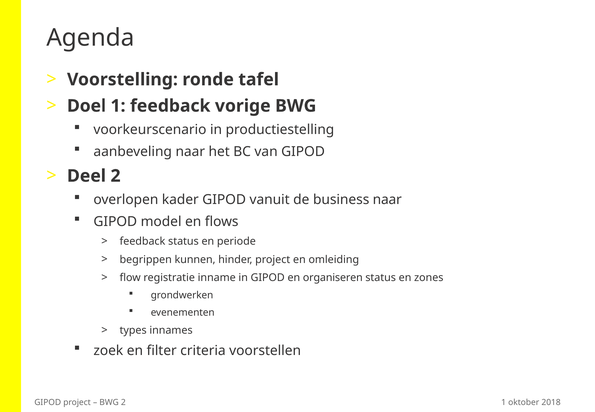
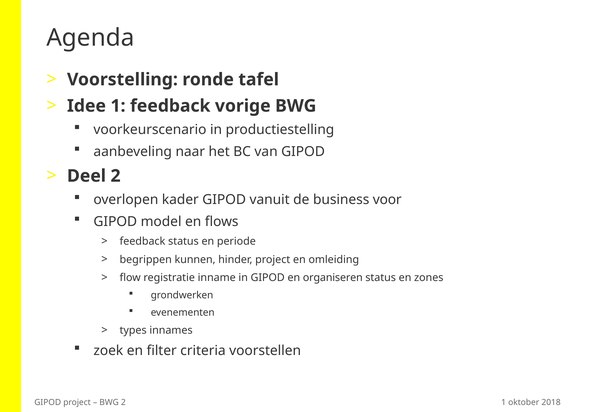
Doel: Doel -> Idee
business naar: naar -> voor
